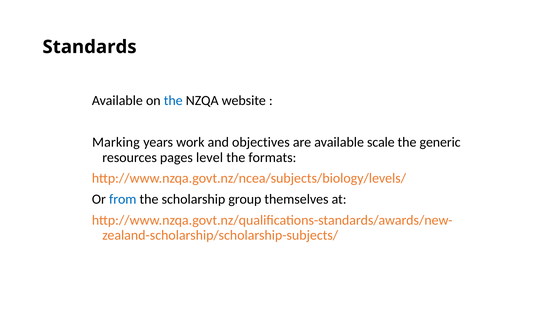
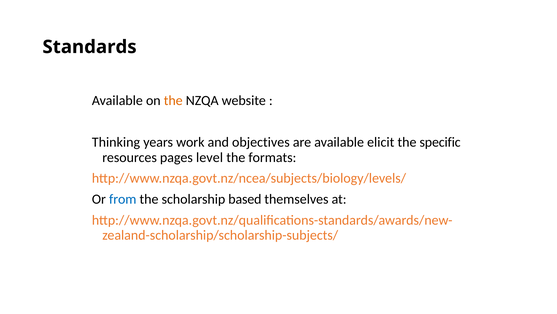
the at (173, 100) colour: blue -> orange
Marking: Marking -> Thinking
scale: scale -> elicit
generic: generic -> specific
group: group -> based
